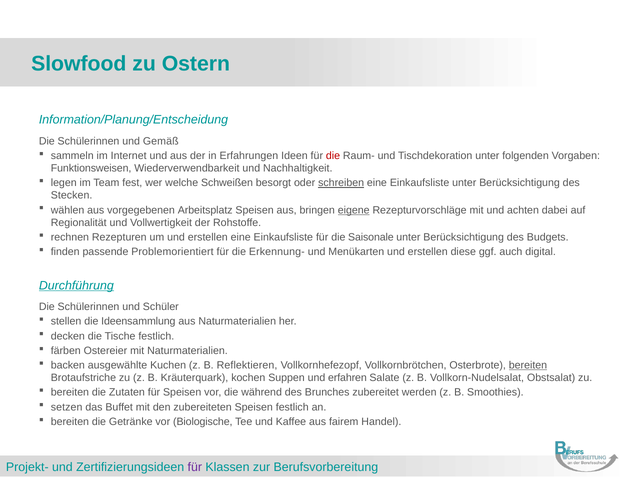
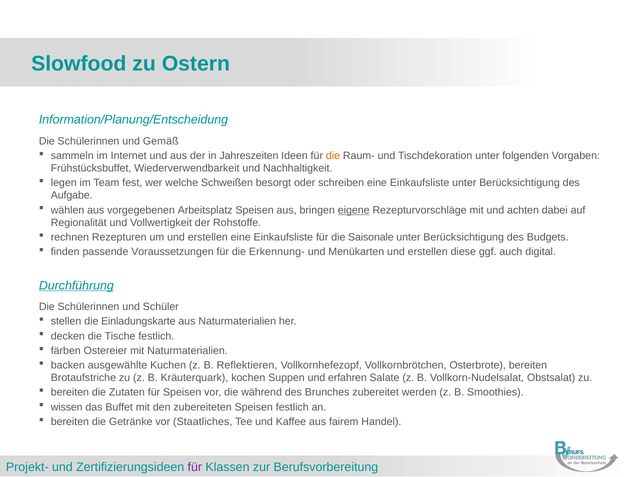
Erfahrungen: Erfahrungen -> Jahreszeiten
die at (333, 156) colour: red -> orange
Funktionsweisen: Funktionsweisen -> Frühstücksbuffet
schreiben underline: present -> none
Stecken: Stecken -> Aufgabe
Problemorientiert: Problemorientiert -> Voraussetzungen
Ideensammlung: Ideensammlung -> Einladungskarte
bereiten at (528, 365) underline: present -> none
setzen: setzen -> wissen
Biologische: Biologische -> Staatliches
